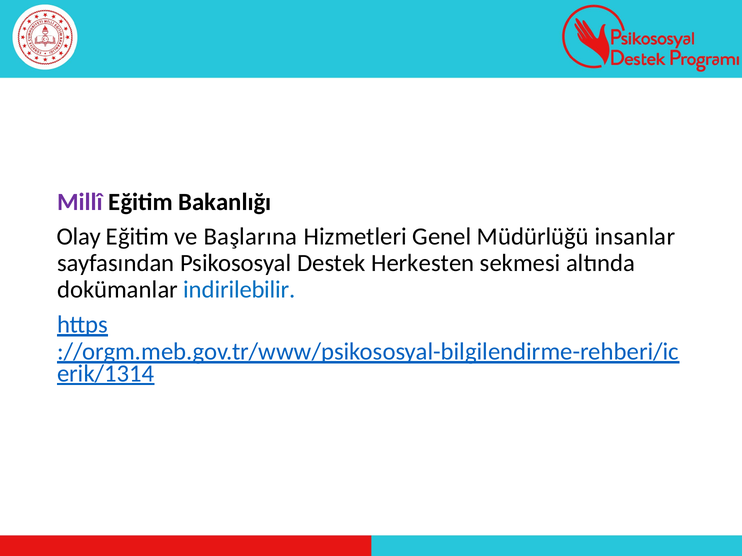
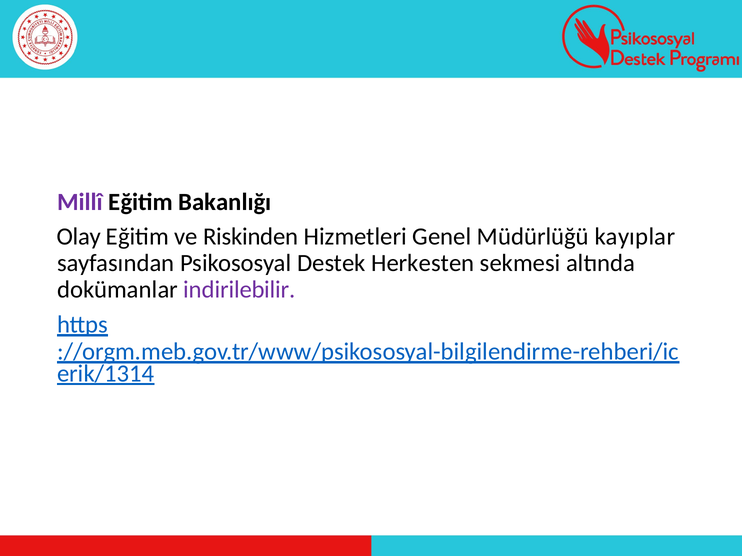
Başlarına: Başlarına -> Riskinden
insanlar: insanlar -> kayıplar
indirilebilir colour: blue -> purple
